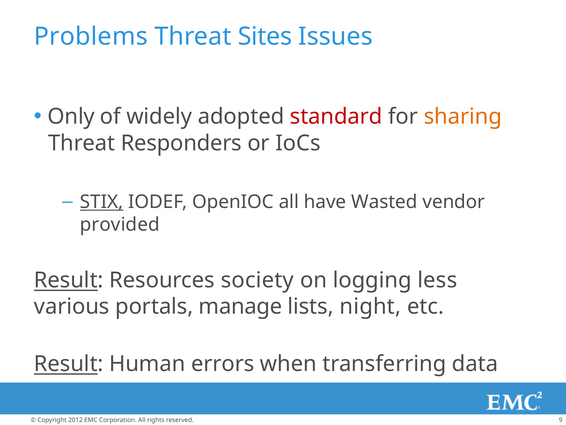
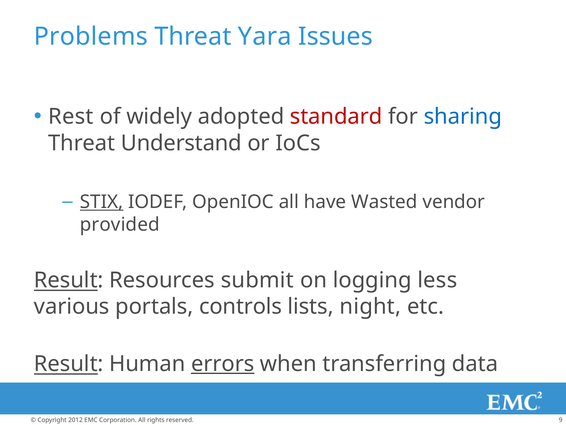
Sites: Sites -> Yara
Only: Only -> Rest
sharing colour: orange -> blue
Responders: Responders -> Understand
society: society -> submit
manage: manage -> controls
errors underline: none -> present
